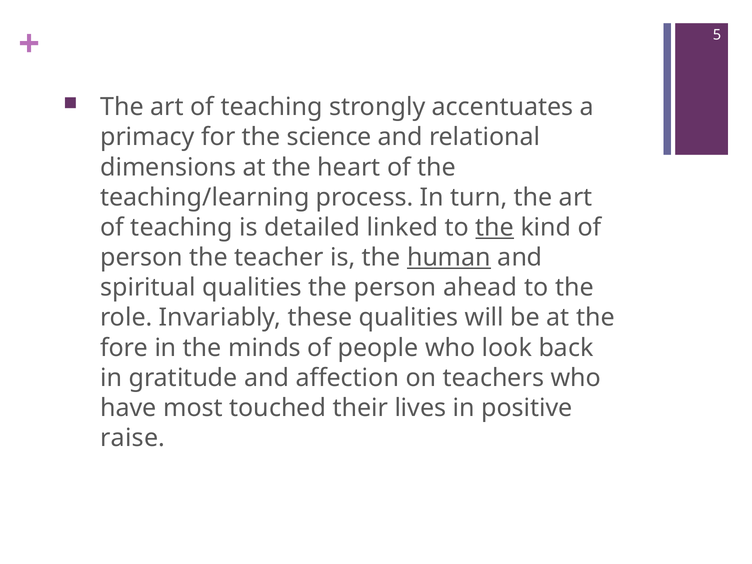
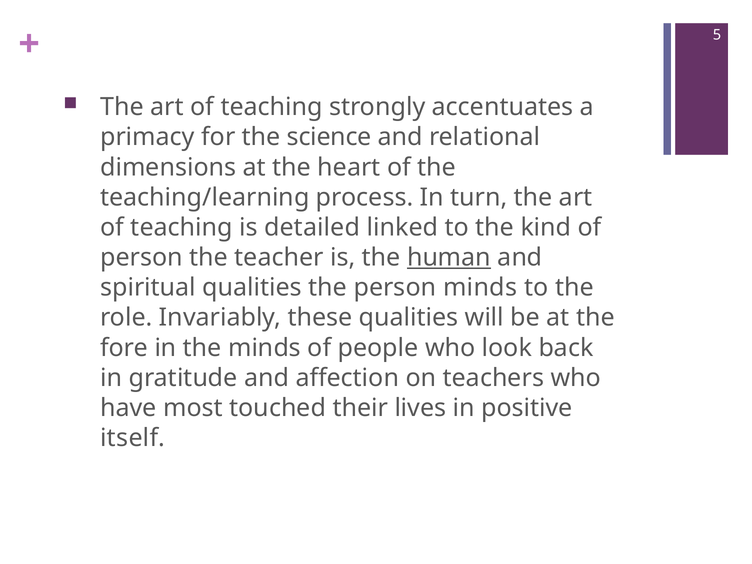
the at (495, 227) underline: present -> none
person ahead: ahead -> minds
raise: raise -> itself
